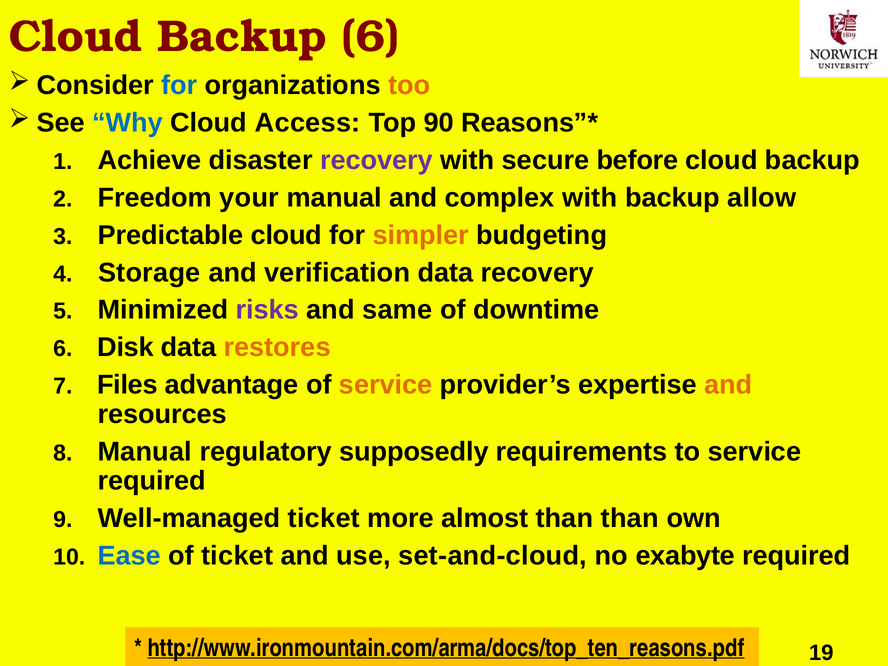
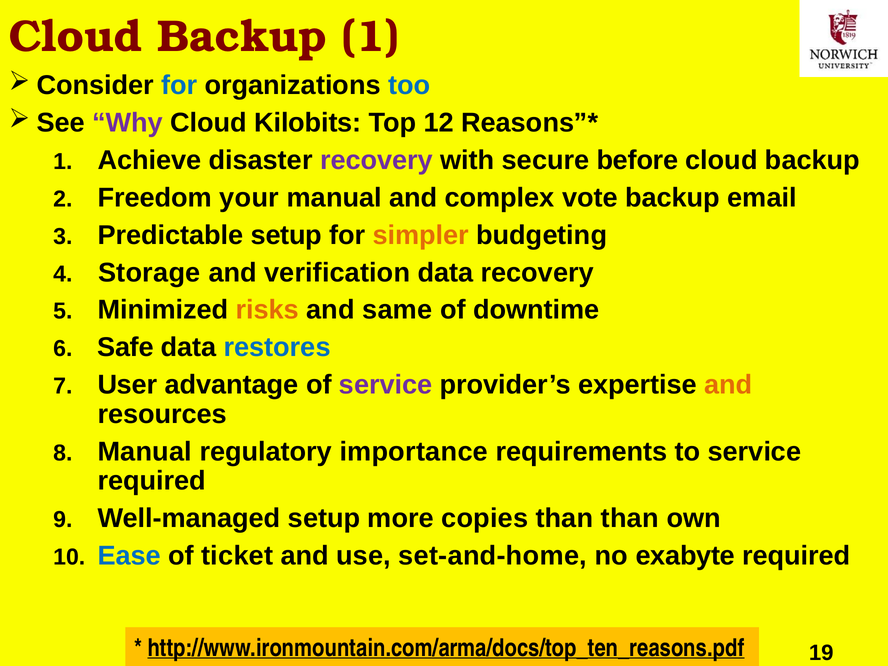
Backup 6: 6 -> 1
too colour: orange -> blue
Why colour: blue -> purple
Access: Access -> Kilobits
90: 90 -> 12
complex with: with -> vote
allow: allow -> email
Predictable cloud: cloud -> setup
risks colour: purple -> orange
Disk: Disk -> Safe
restores colour: orange -> blue
Files: Files -> User
service at (386, 385) colour: orange -> purple
supposedly: supposedly -> importance
Well-managed ticket: ticket -> setup
almost: almost -> copies
set-and-cloud: set-and-cloud -> set-and-home
